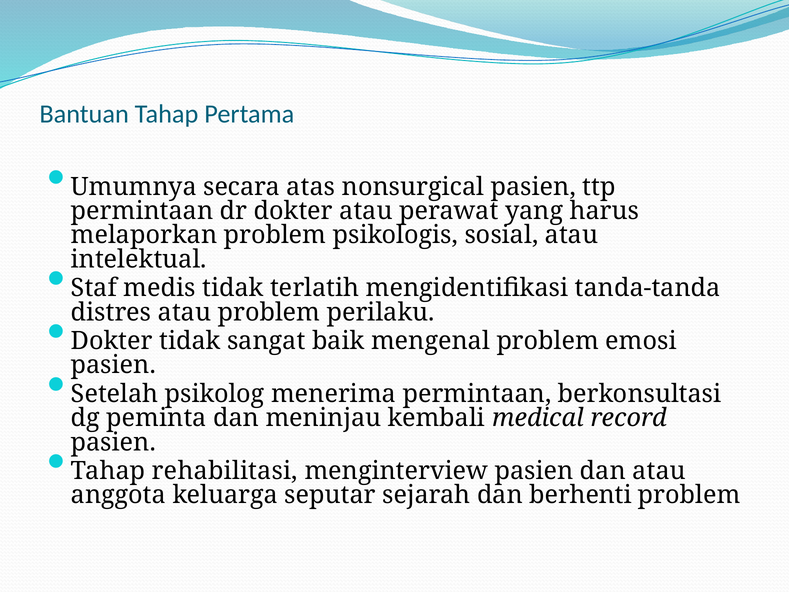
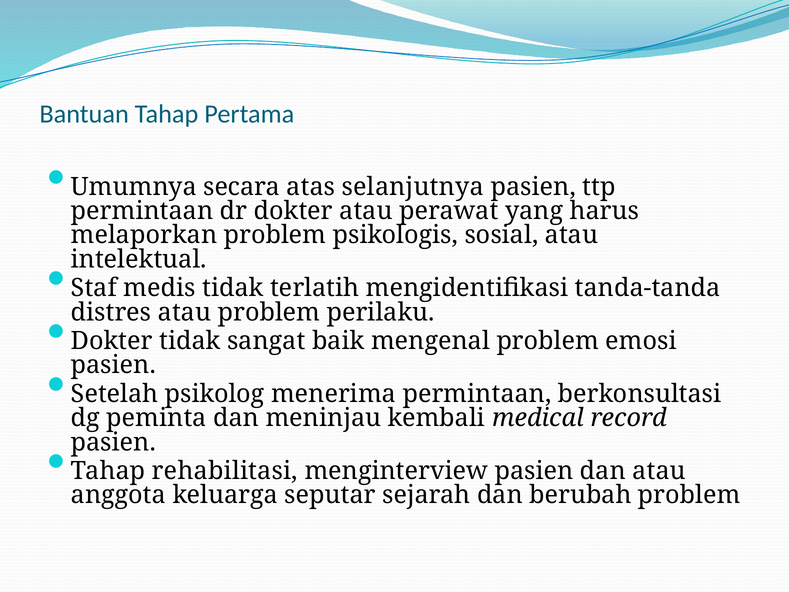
nonsurgical: nonsurgical -> selanjutnya
berhenti: berhenti -> berubah
